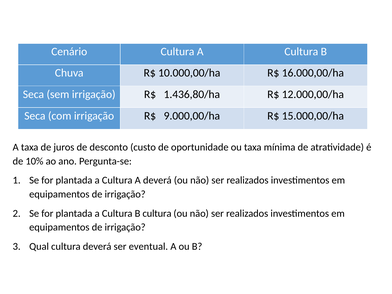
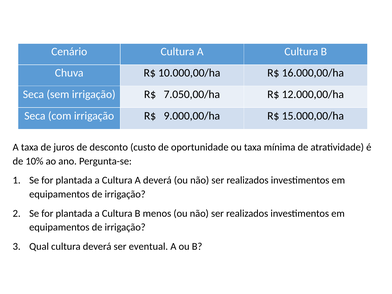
1.436,80/ha: 1.436,80/ha -> 7.050,00/ha
B cultura: cultura -> menos
